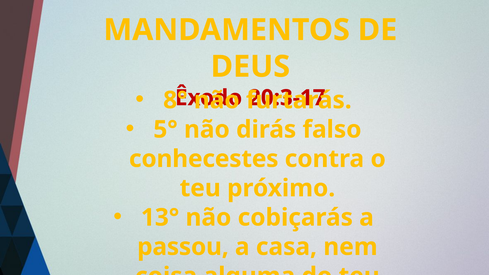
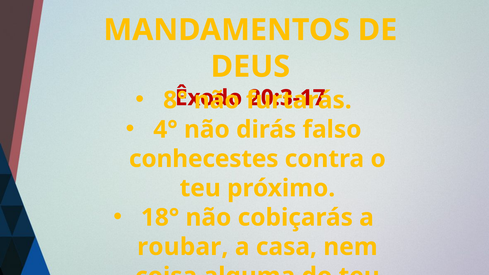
5°: 5° -> 4°
13°: 13° -> 18°
passou: passou -> roubar
